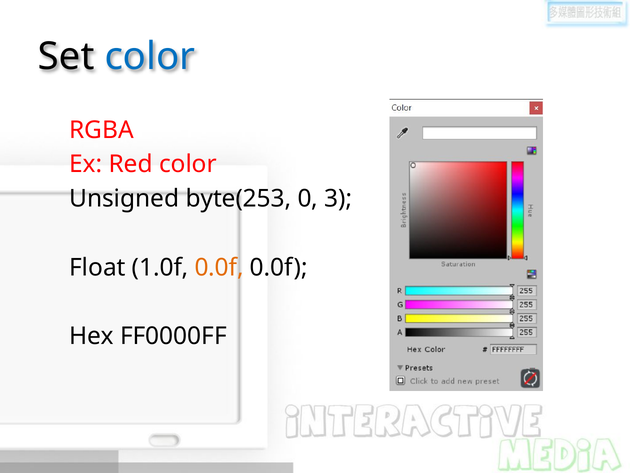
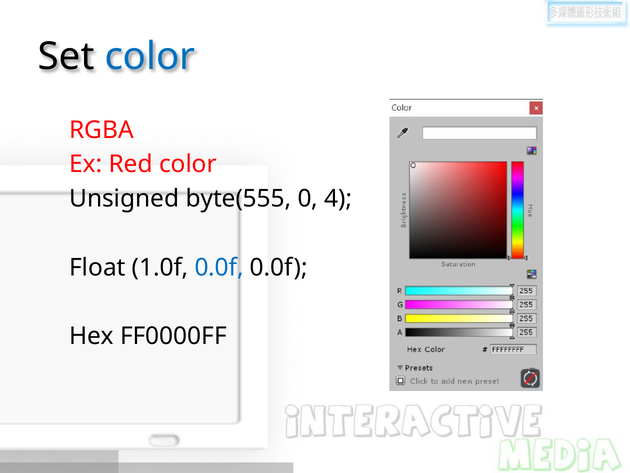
byte(253: byte(253 -> byte(555
3: 3 -> 4
0.0f at (219, 267) colour: orange -> blue
